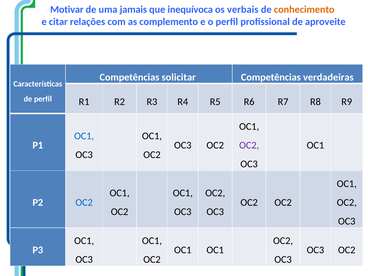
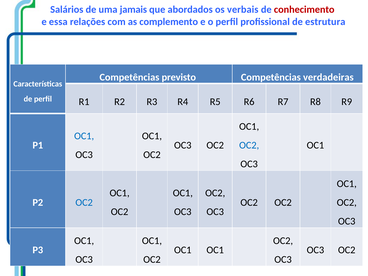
Motivar: Motivar -> Salários
inequívoca: inequívoca -> abordados
conhecimento colour: orange -> red
citar: citar -> essa
aproveite: aproveite -> estrutura
solicitar: solicitar -> previsto
OC2 at (249, 145) colour: purple -> blue
